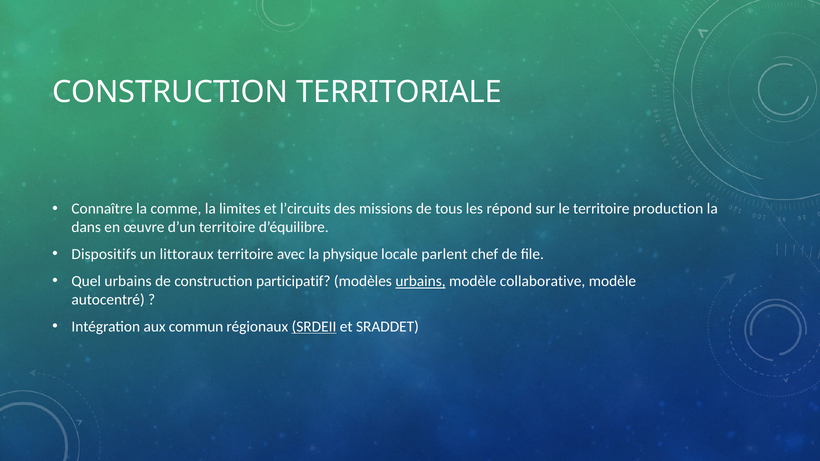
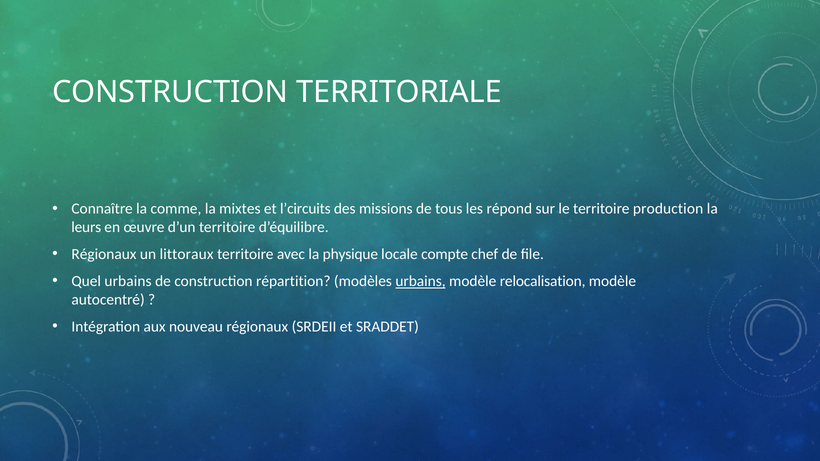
limites: limites -> mixtes
dans: dans -> leurs
Dispositifs at (104, 254): Dispositifs -> Régionaux
parlent: parlent -> compte
participatif: participatif -> répartition
collaborative: collaborative -> relocalisation
commun: commun -> nouveau
SRDEII underline: present -> none
